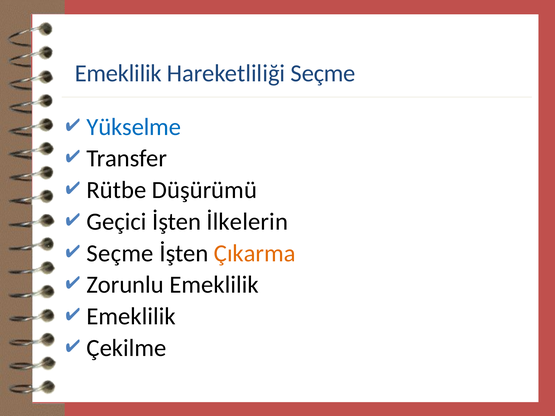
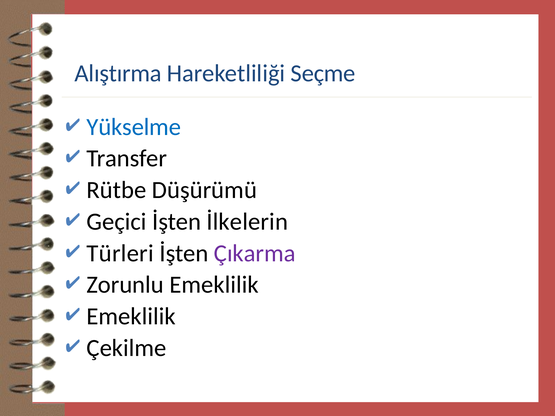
Emeklilik at (118, 73): Emeklilik -> Alıştırma
Seçme at (120, 253): Seçme -> Türleri
Çıkarma colour: orange -> purple
